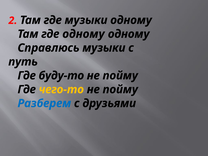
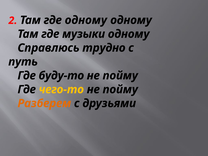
где музыки: музыки -> одному
где одному: одному -> музыки
Справлюсь музыки: музыки -> трудно
Разберем colour: blue -> orange
